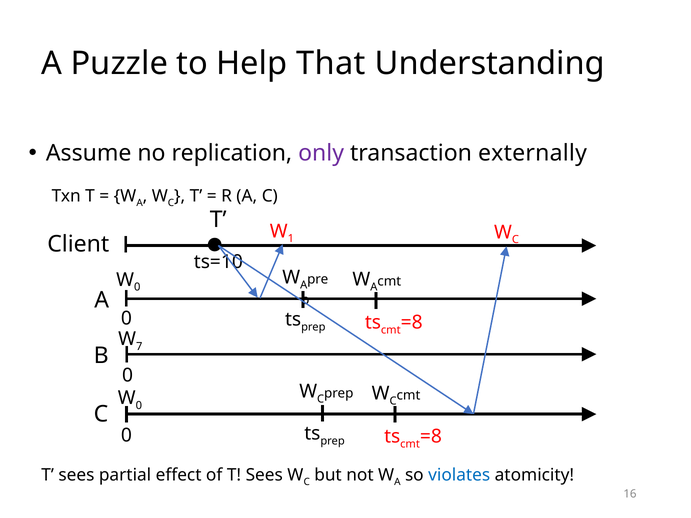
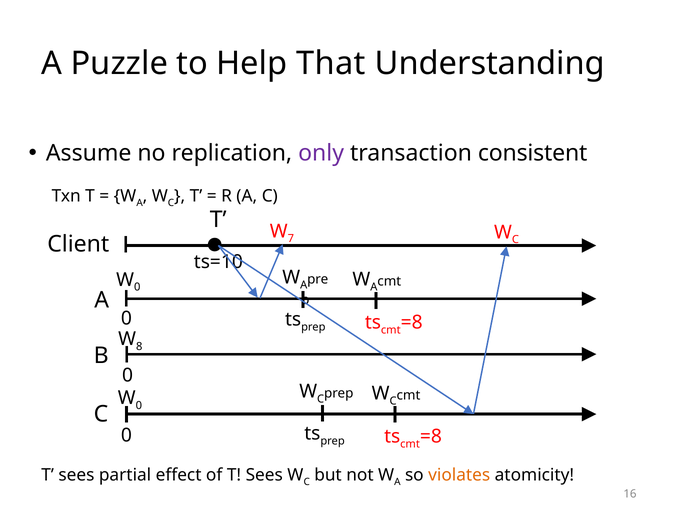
externally: externally -> consistent
1: 1 -> 7
7: 7 -> 8
violates colour: blue -> orange
